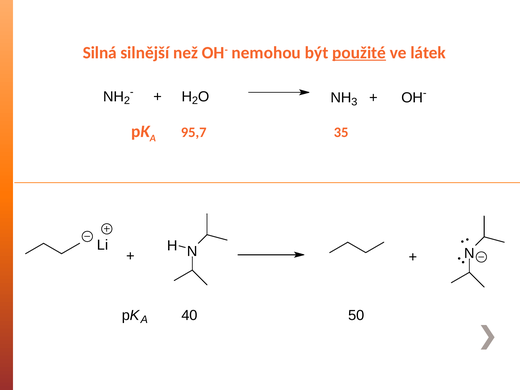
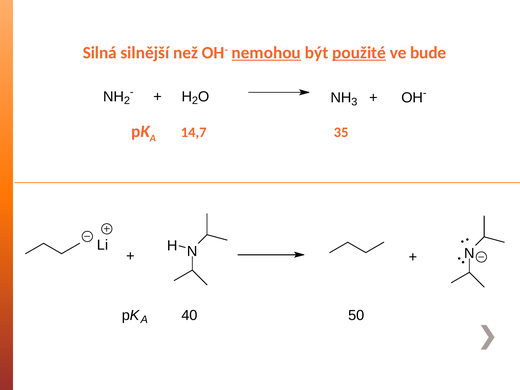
nemohou underline: none -> present
látek: látek -> bude
95,7: 95,7 -> 14,7
